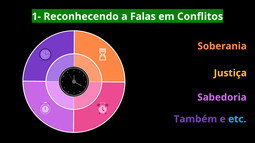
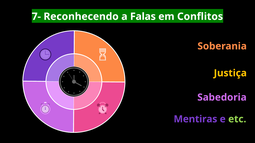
1-: 1- -> 7-
Também: Também -> Mentiras
etc colour: light blue -> light green
